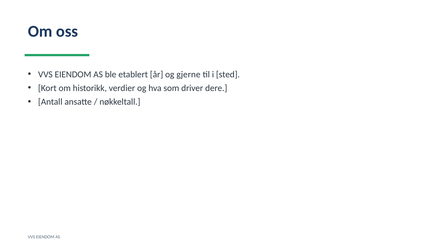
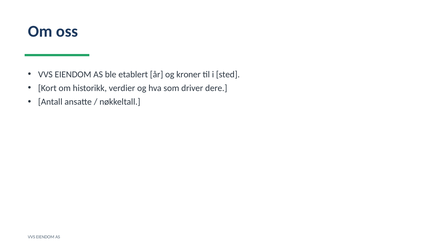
gjerne: gjerne -> kroner
